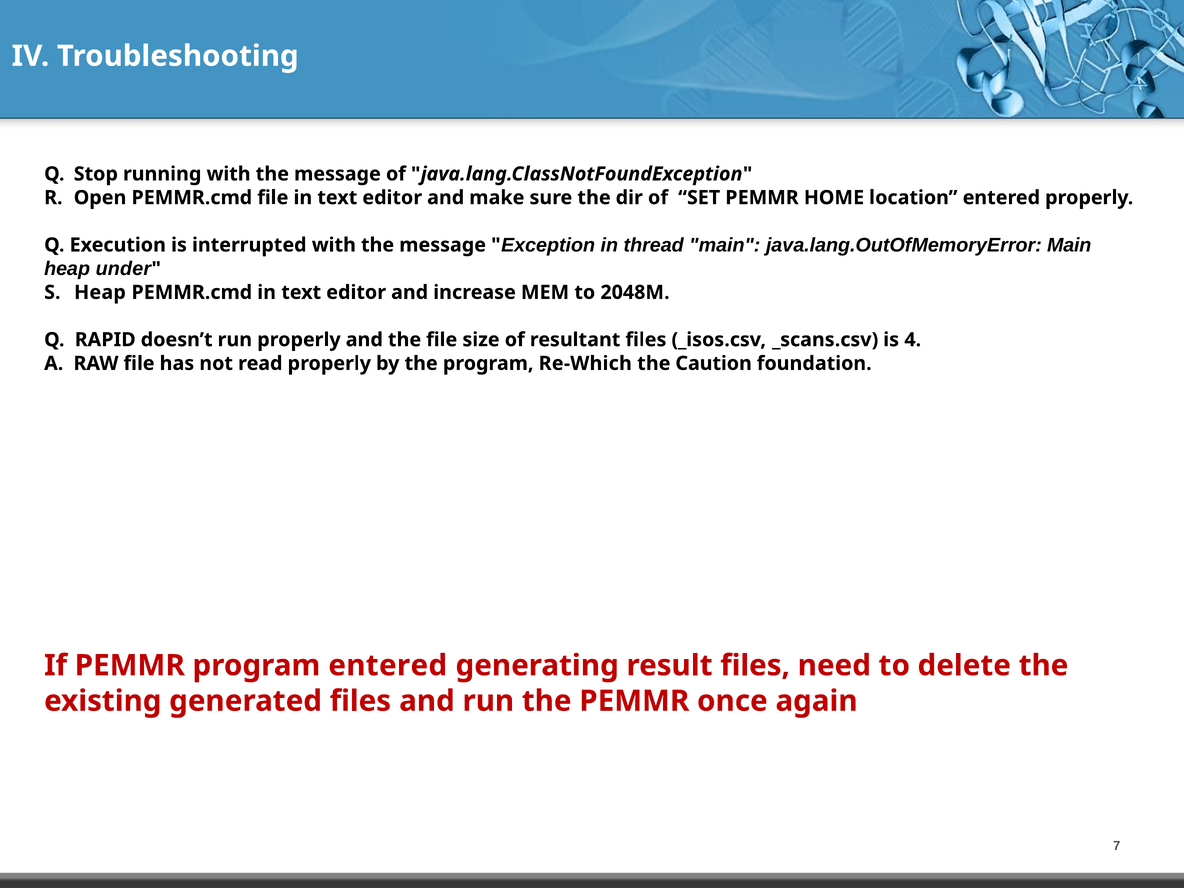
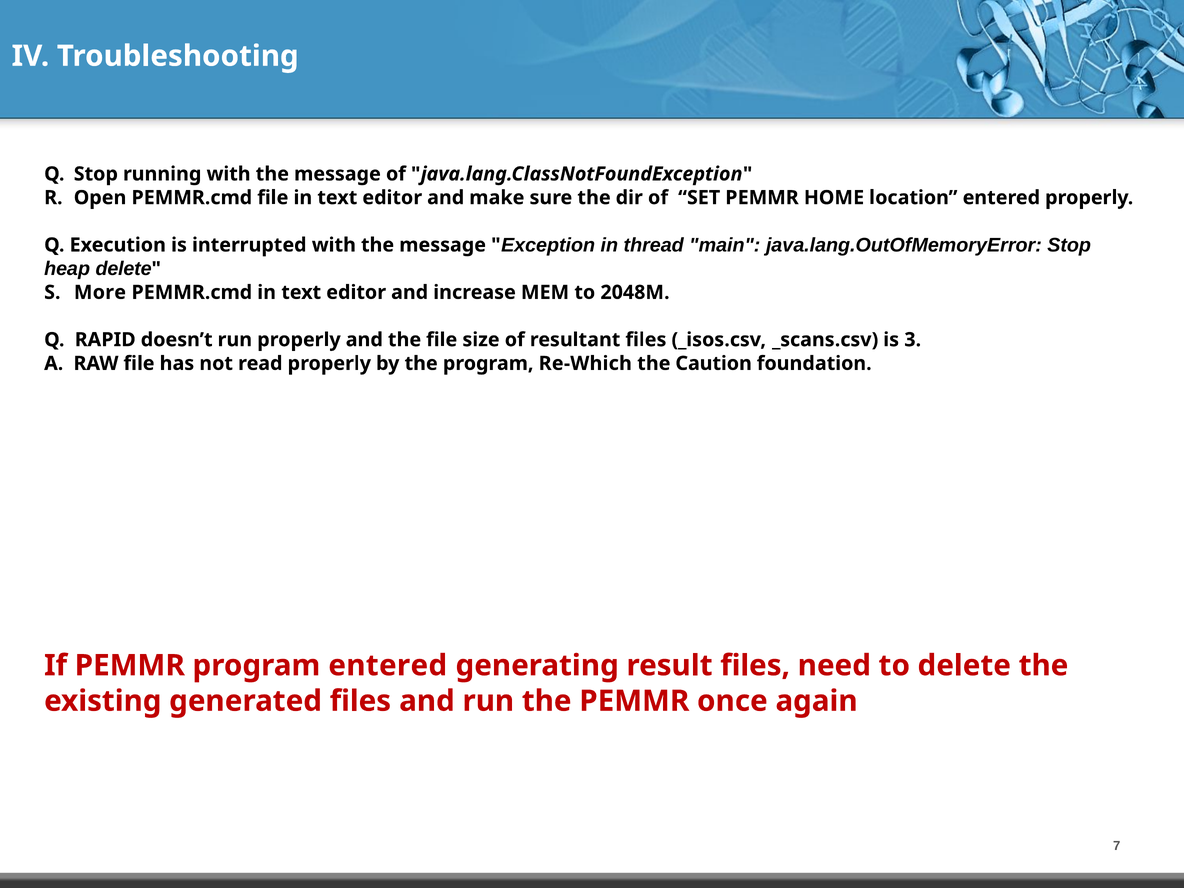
java.lang.OutOfMemoryError Main: Main -> Stop
heap under: under -> delete
Heap at (100, 292): Heap -> More
4: 4 -> 3
